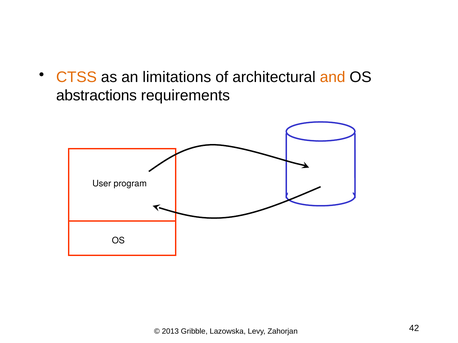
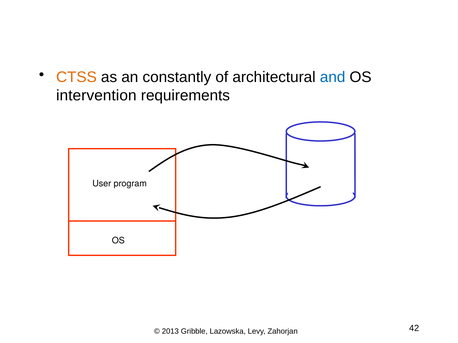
limitations: limitations -> constantly
and colour: orange -> blue
abstractions: abstractions -> intervention
